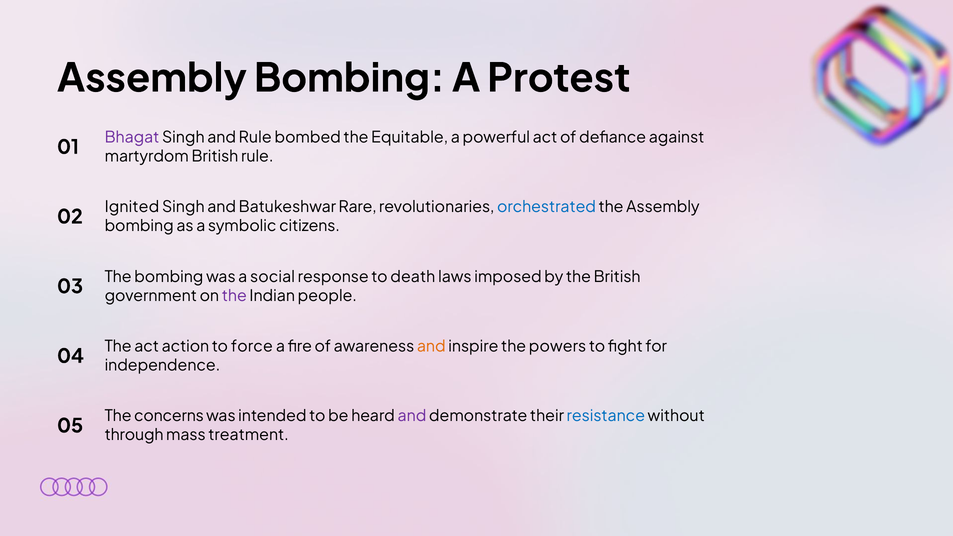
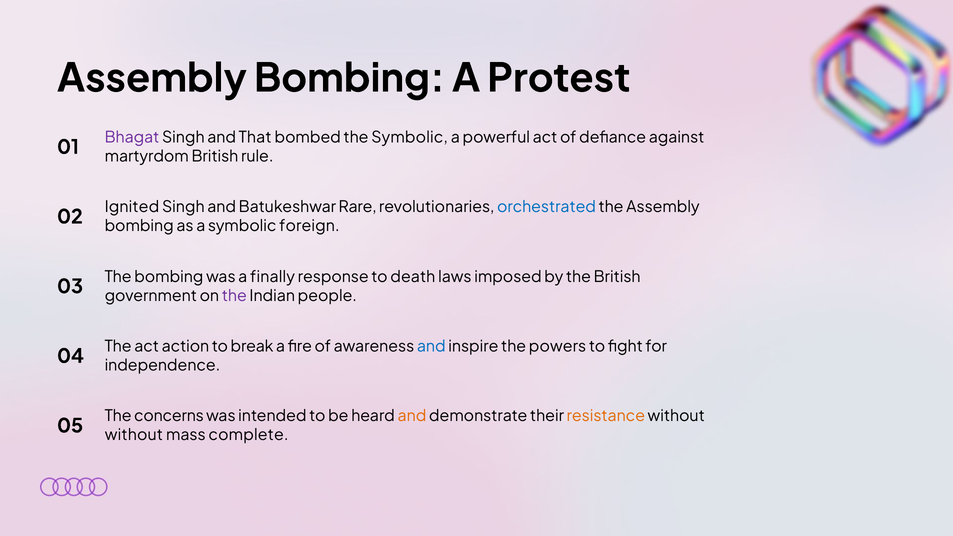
and Rule: Rule -> That
the Equitable: Equitable -> Symbolic
citizens: citizens -> foreign
social: social -> finally
force: force -> break
and at (431, 347) colour: orange -> blue
and at (412, 416) colour: purple -> orange
resistance colour: blue -> orange
through at (134, 435): through -> without
treatment: treatment -> complete
